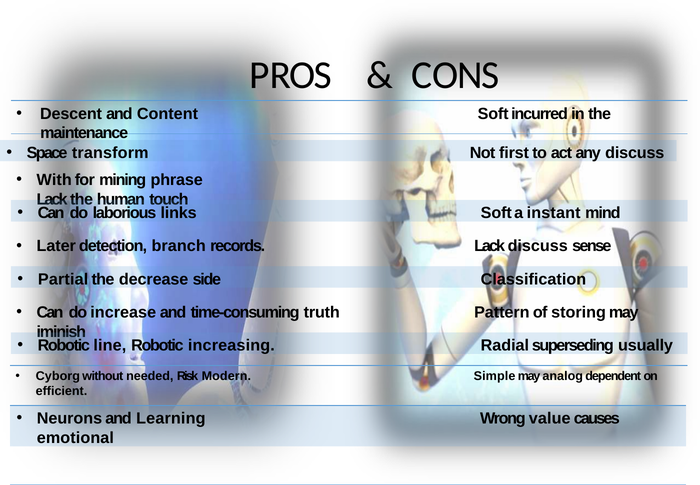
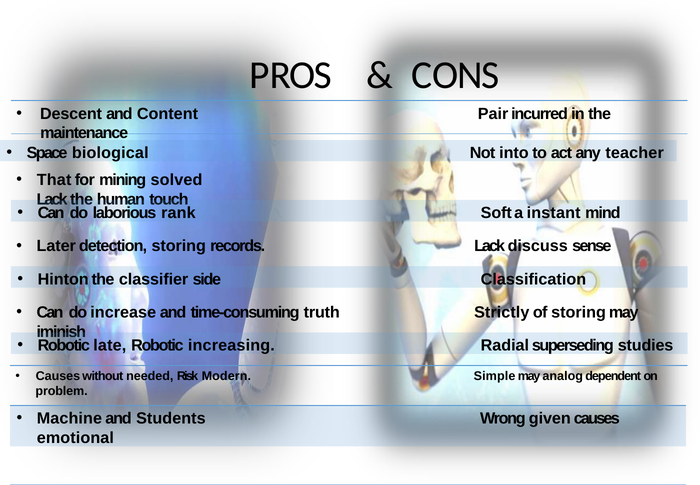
Soft at (493, 114): Soft -> Pair
transform: transform -> biological
first: first -> into
any discuss: discuss -> teacher
With: With -> That
phrase: phrase -> solved
links: links -> rank
detection branch: branch -> storing
Partial: Partial -> Hinton
decrease: decrease -> classifier
Pattern: Pattern -> Strictly
line: line -> late
usually: usually -> studies
Cyborg at (58, 376): Cyborg -> Causes
efficient: efficient -> problem
Neurons: Neurons -> Machine
Learning: Learning -> Students
value: value -> given
